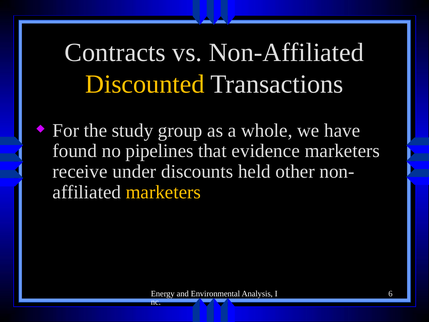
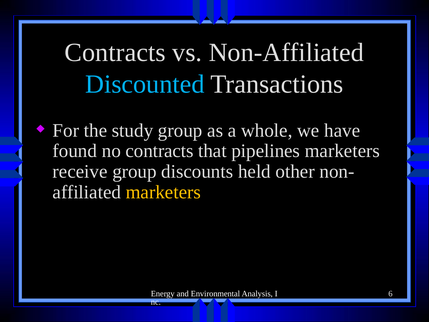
Discounted colour: yellow -> light blue
no pipelines: pipelines -> contracts
evidence: evidence -> pipelines
receive under: under -> group
